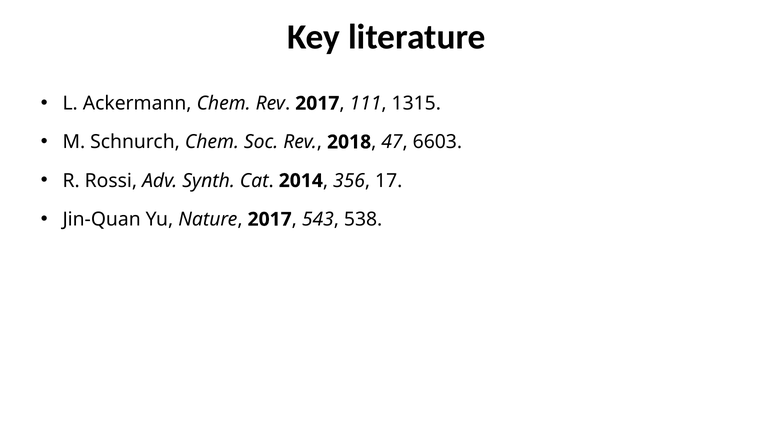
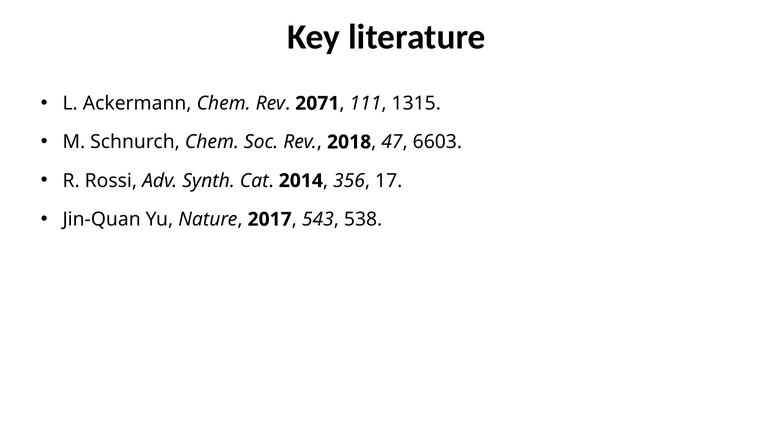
Rev 2017: 2017 -> 2071
